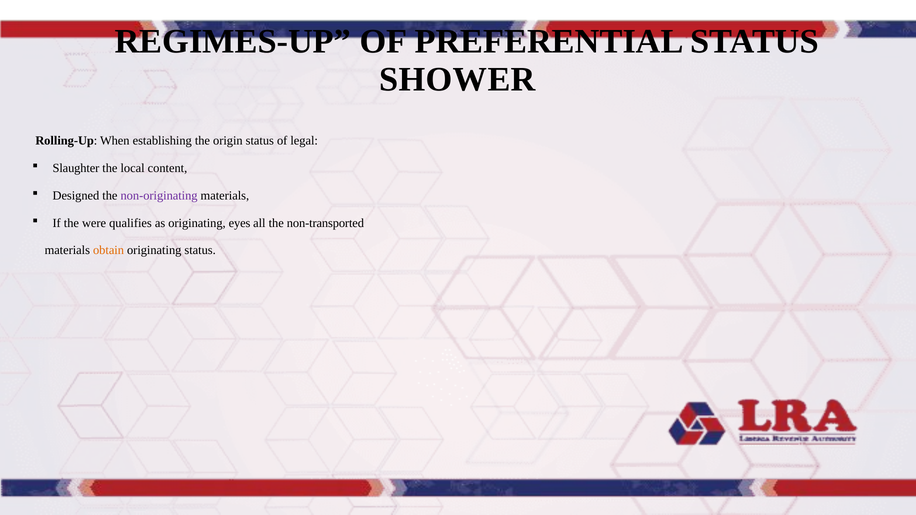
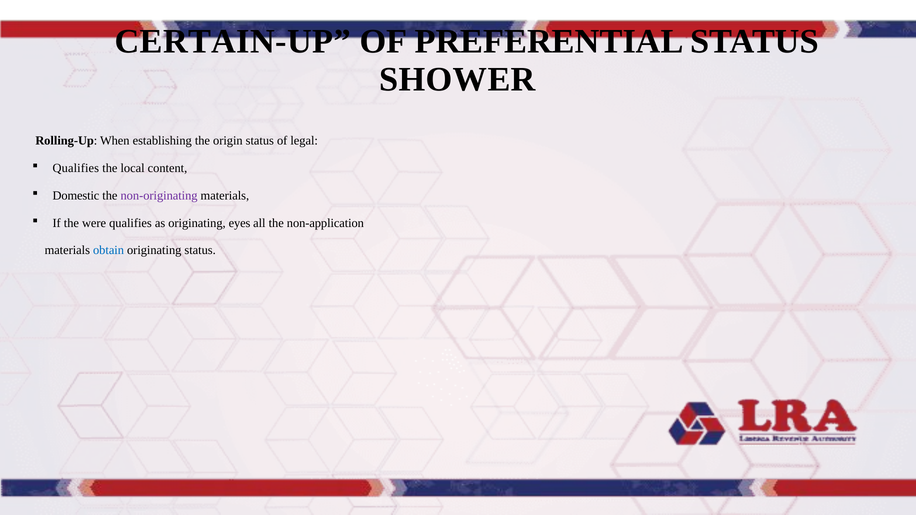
REGIMES-UP: REGIMES-UP -> CERTAIN-UP
Slaughter at (76, 168): Slaughter -> Qualifies
Designed: Designed -> Domestic
non-transported: non-transported -> non-application
obtain colour: orange -> blue
